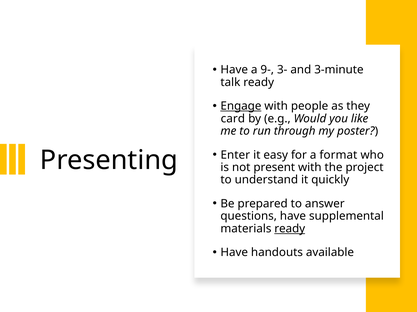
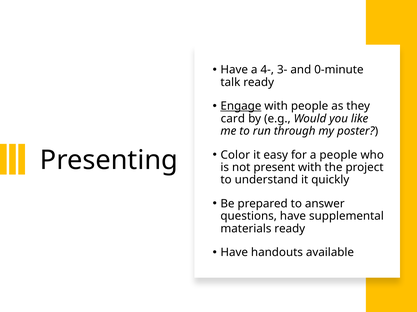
9-: 9- -> 4-
3-minute: 3-minute -> 0-minute
Enter: Enter -> Color
a format: format -> people
ready at (290, 229) underline: present -> none
